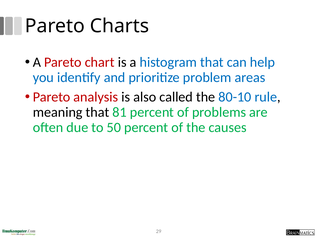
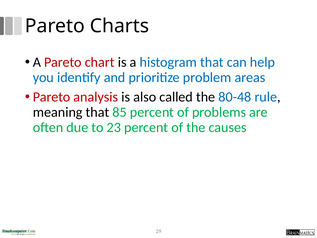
80-10: 80-10 -> 80-48
81: 81 -> 85
50: 50 -> 23
